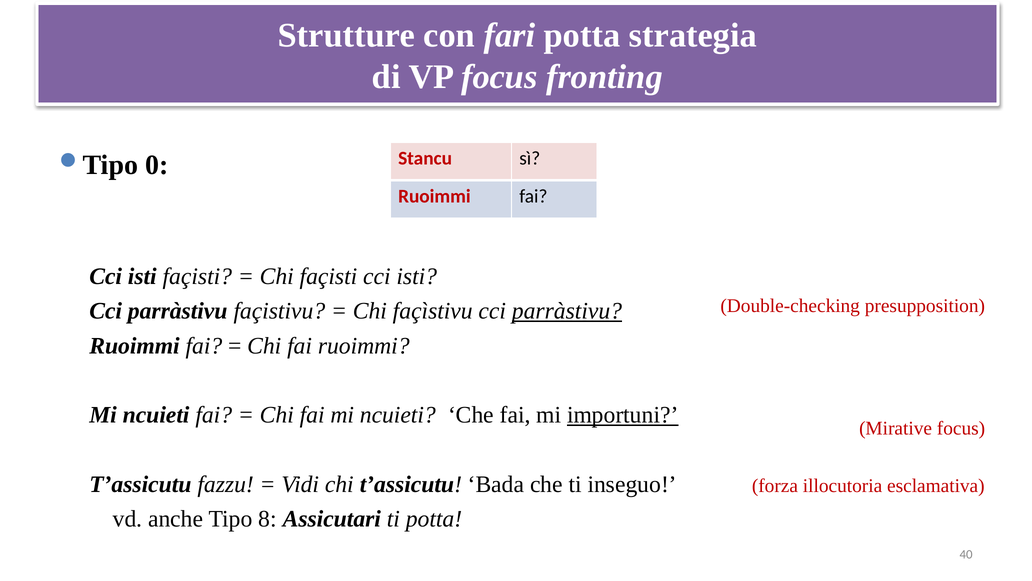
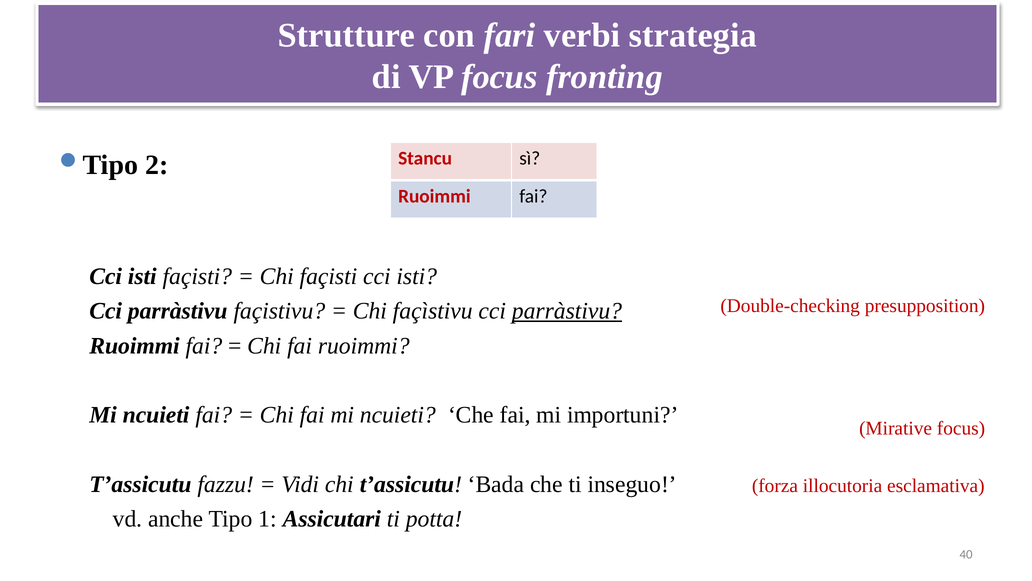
fari potta: potta -> verbi
0: 0 -> 2
importuni underline: present -> none
8: 8 -> 1
